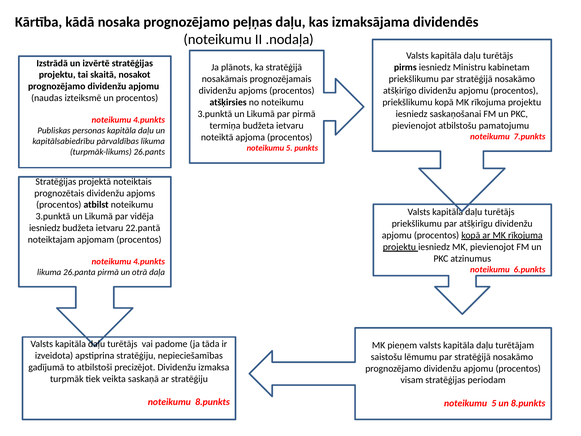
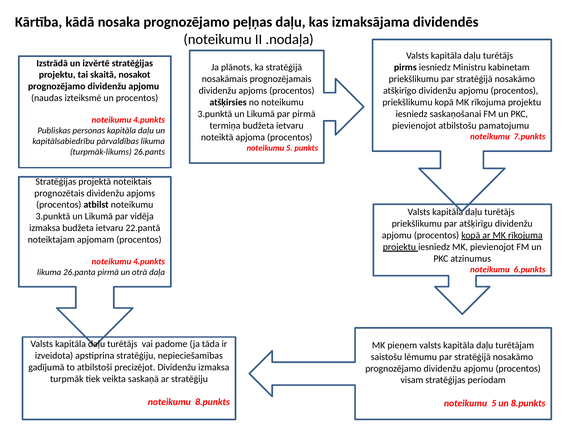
iesniedz at (45, 228): iesniedz -> izmaksa
